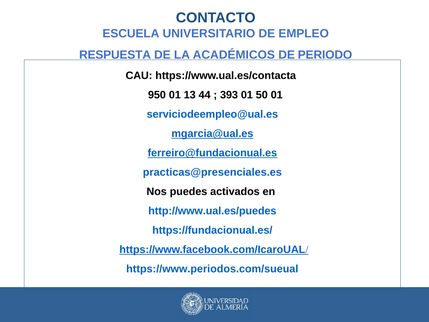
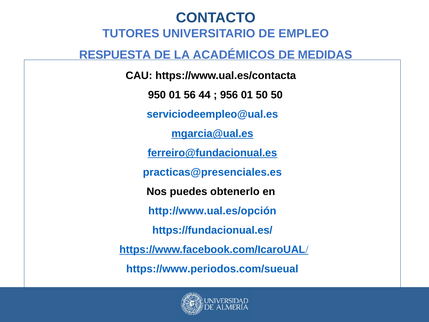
ESCUELA: ESCUELA -> TUTORES
PERIODO: PERIODO -> MEDIDAS
13: 13 -> 56
393: 393 -> 956
50 01: 01 -> 50
activados: activados -> obtenerlo
http://www.ual.es/puedes: http://www.ual.es/puedes -> http://www.ual.es/opción
